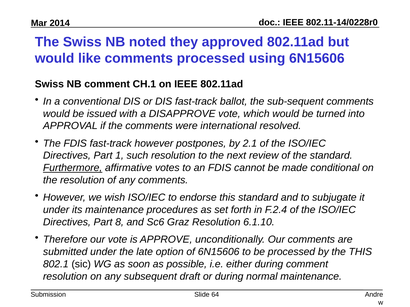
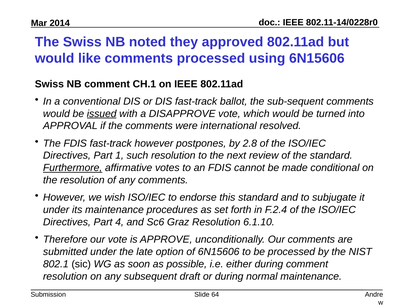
issued underline: none -> present
2.1: 2.1 -> 2.8
8: 8 -> 4
the THIS: THIS -> NIST
